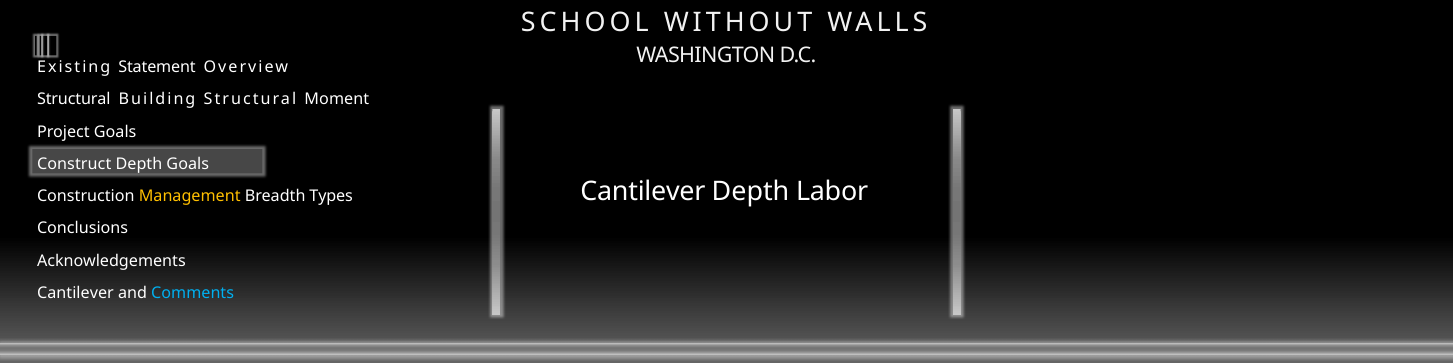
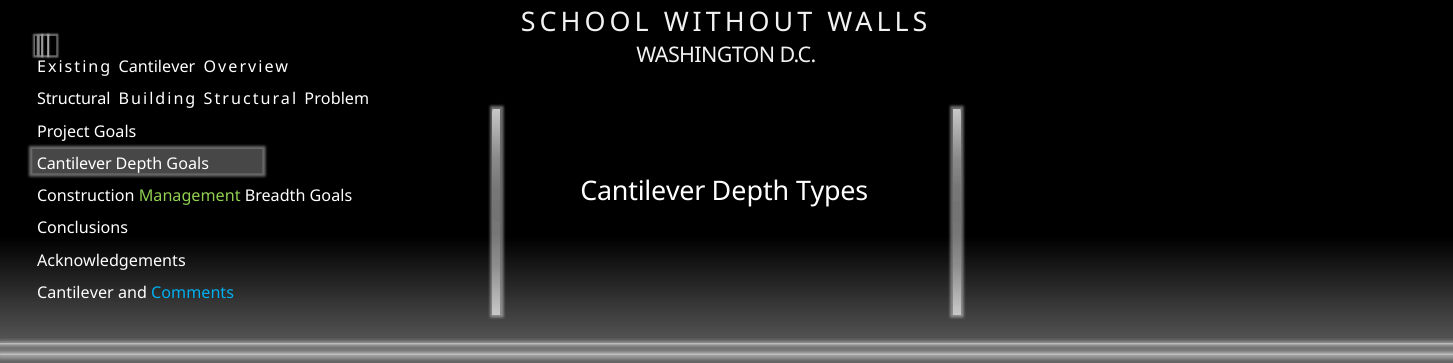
Existing Statement: Statement -> Cantilever
Moment: Moment -> Problem
Construct at (74, 164): Construct -> Cantilever
Labor: Labor -> Types
Management colour: yellow -> light green
Breadth Types: Types -> Goals
